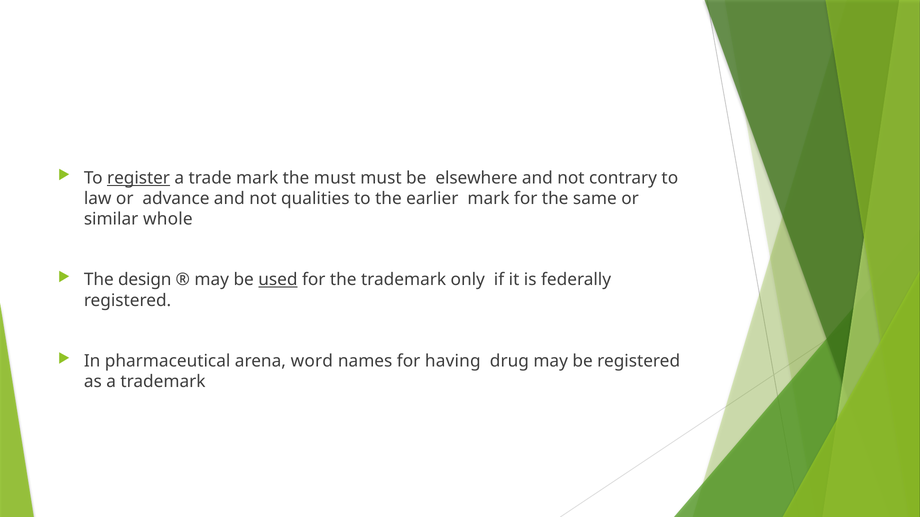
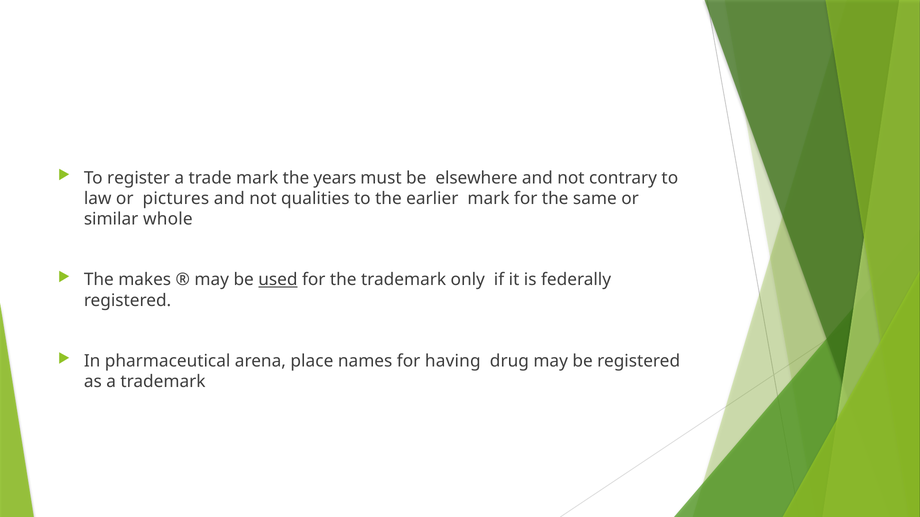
register underline: present -> none
the must: must -> years
advance: advance -> pictures
design: design -> makes
word: word -> place
